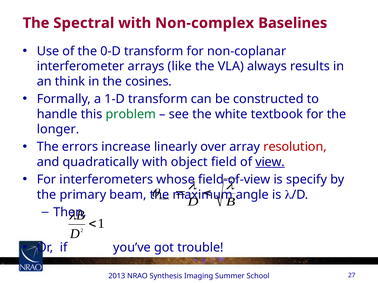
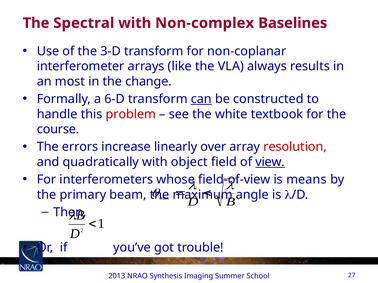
0-D: 0-D -> 3-D
think: think -> most
cosines: cosines -> change
1-D: 1-D -> 6-D
can underline: none -> present
problem colour: green -> red
longer: longer -> course
specify: specify -> means
